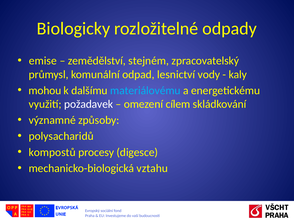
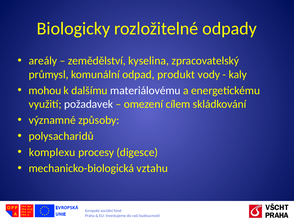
emise: emise -> areály
stejném: stejném -> kyselina
lesnictví: lesnictví -> produkt
materiálovému colour: light blue -> white
kompostů: kompostů -> komplexu
